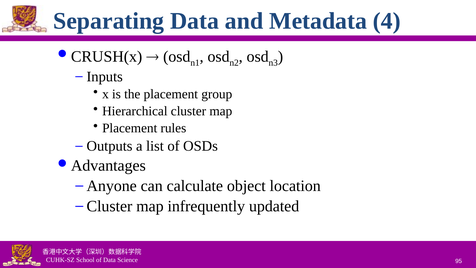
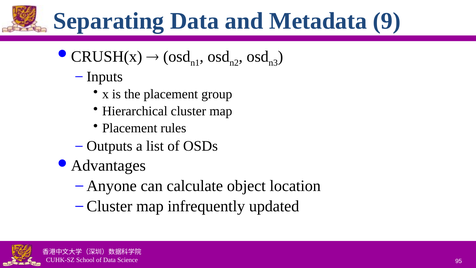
4: 4 -> 9
